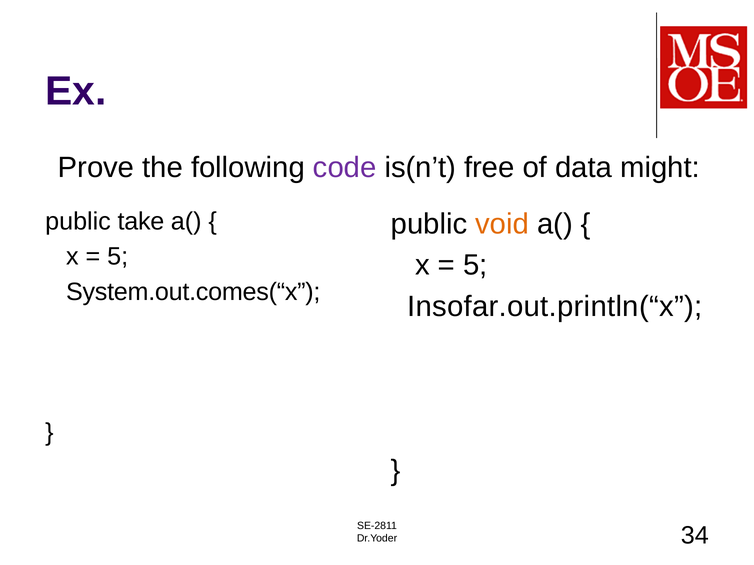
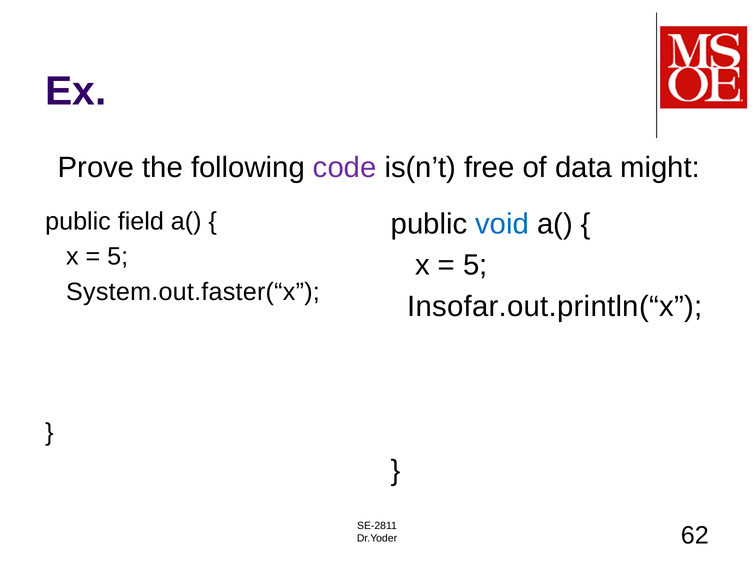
take: take -> field
void colour: orange -> blue
System.out.comes(“x: System.out.comes(“x -> System.out.faster(“x
34: 34 -> 62
